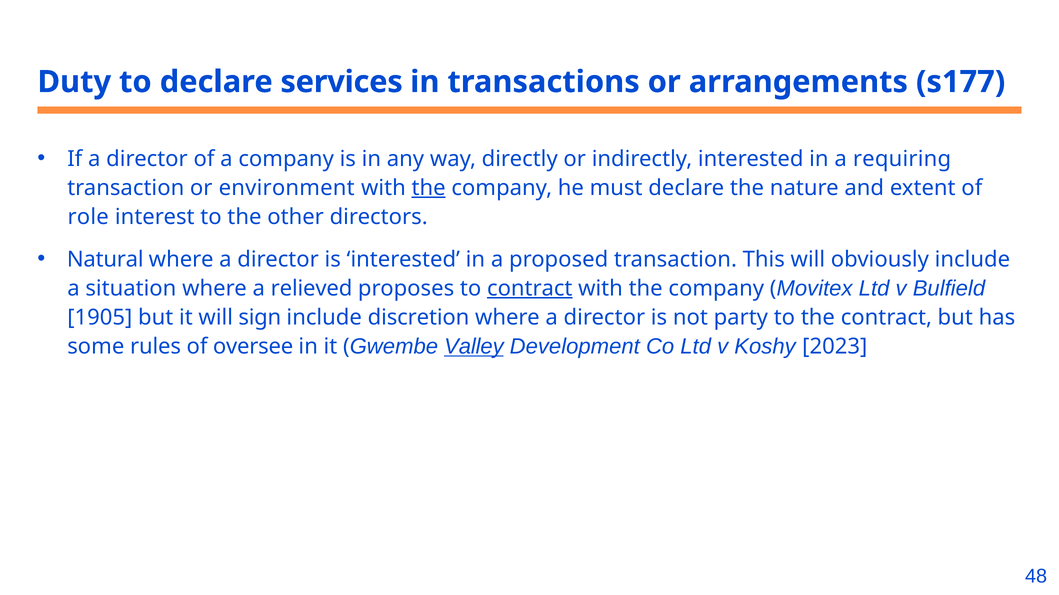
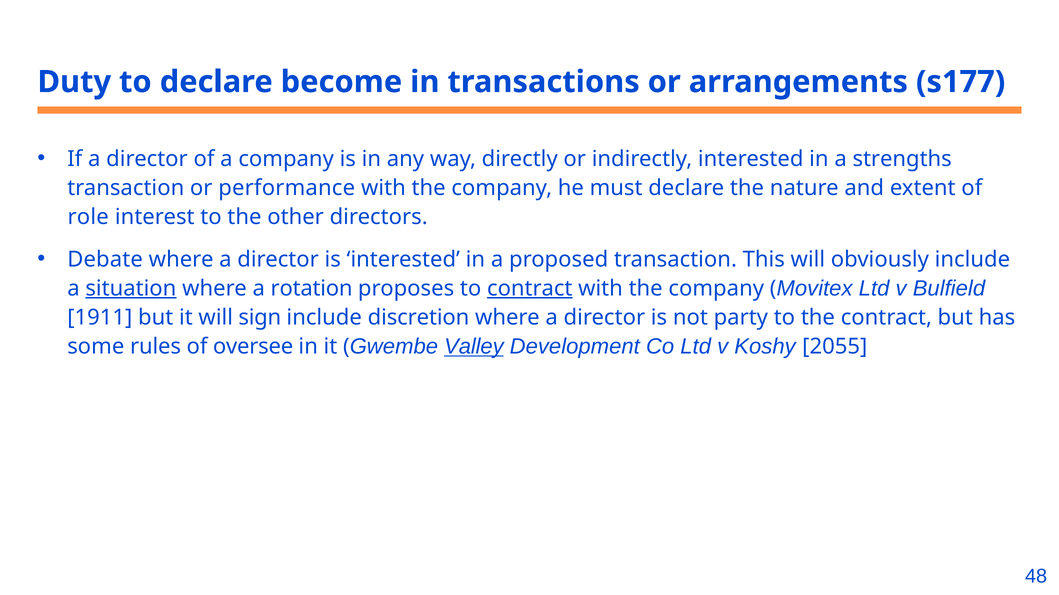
services: services -> become
requiring: requiring -> strengths
environment: environment -> performance
the at (429, 188) underline: present -> none
Natural: Natural -> Debate
situation underline: none -> present
relieved: relieved -> rotation
1905: 1905 -> 1911
2023: 2023 -> 2055
